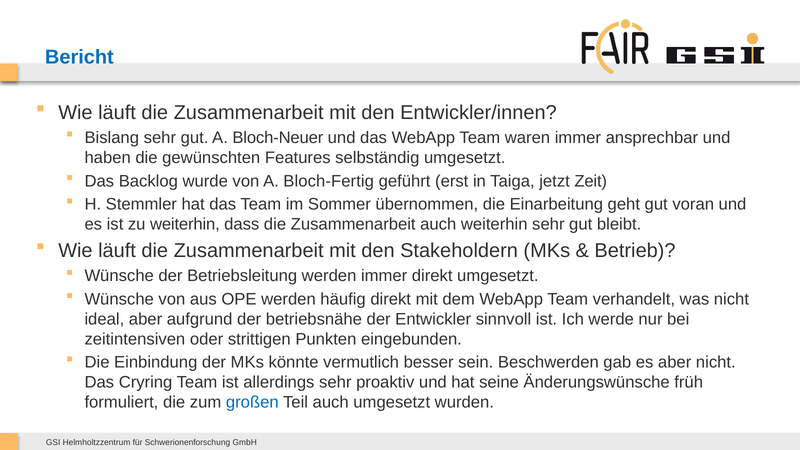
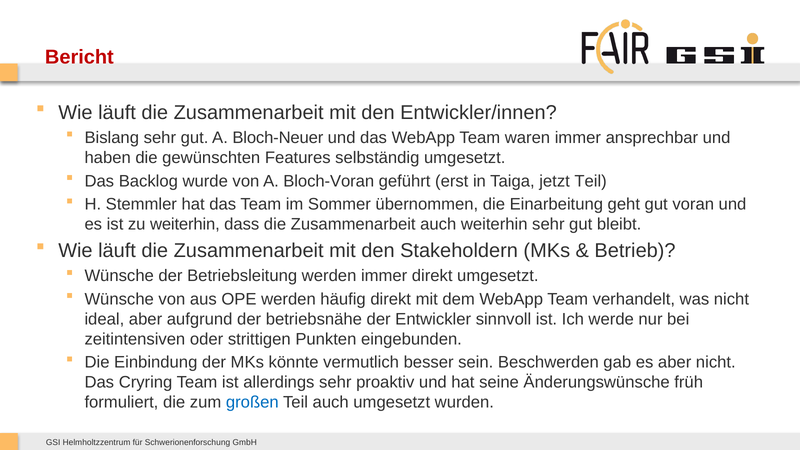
Bericht colour: blue -> red
Bloch-Fertig: Bloch-Fertig -> Bloch-Voran
jetzt Zeit: Zeit -> Teil
